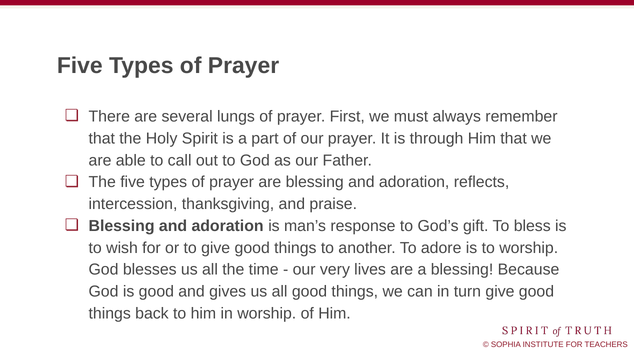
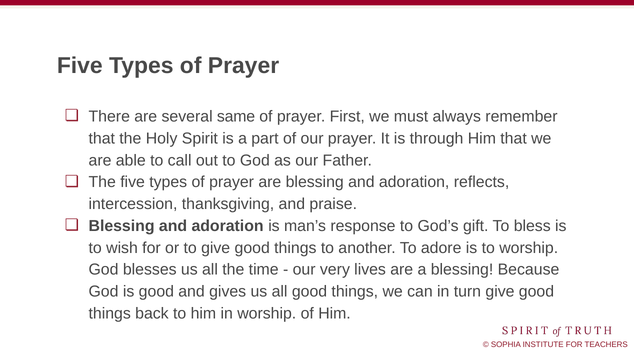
lungs: lungs -> same
